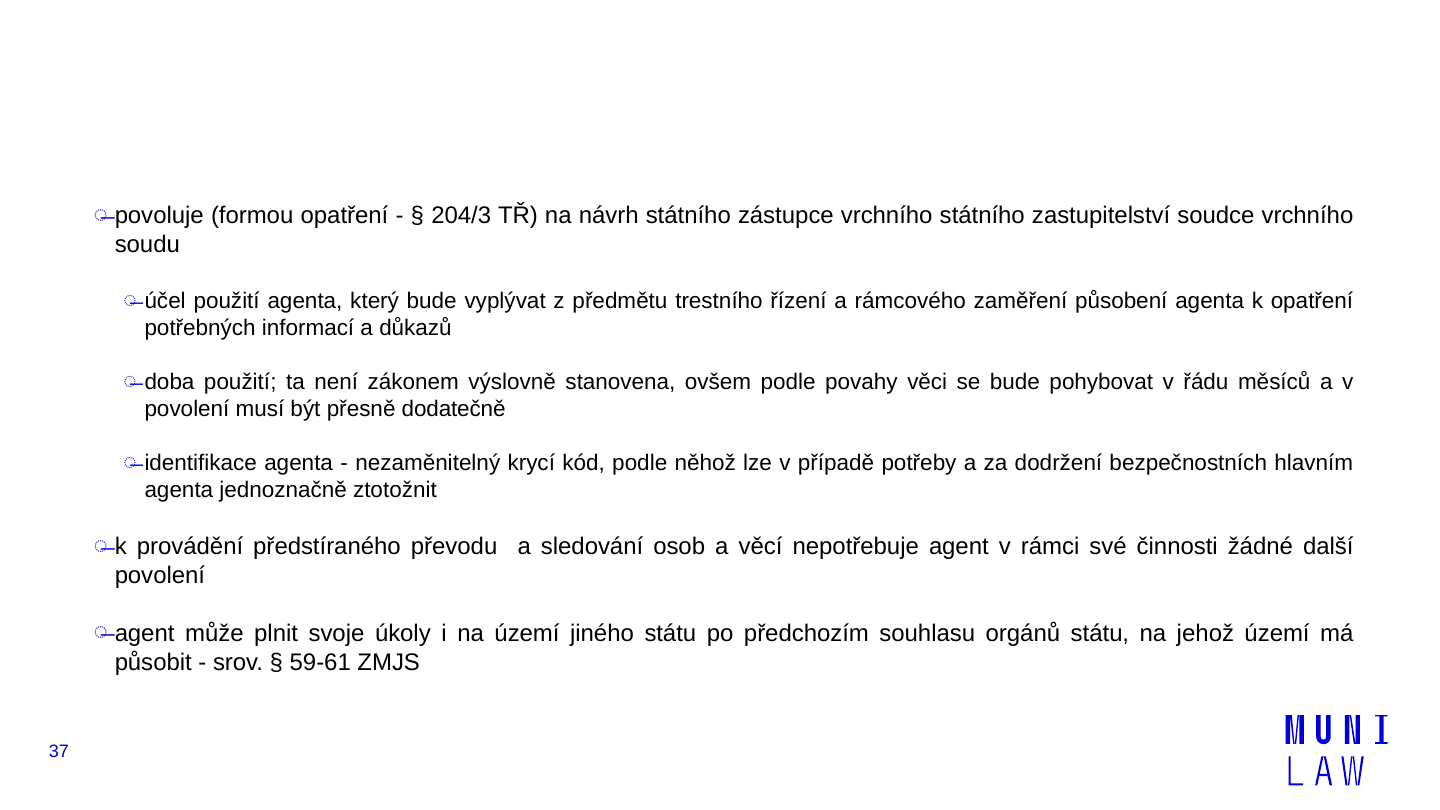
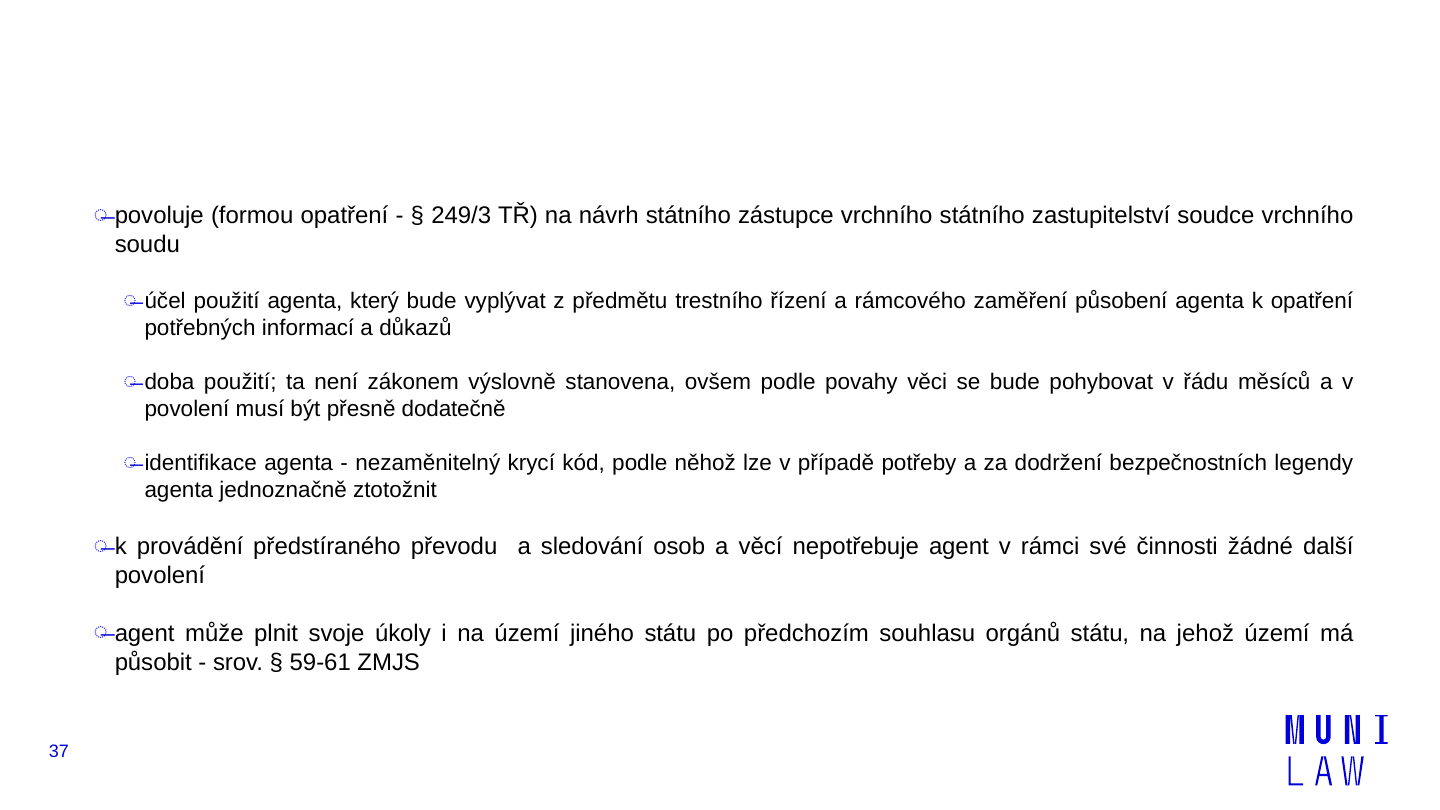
204/3: 204/3 -> 249/3
hlavním: hlavním -> legendy
